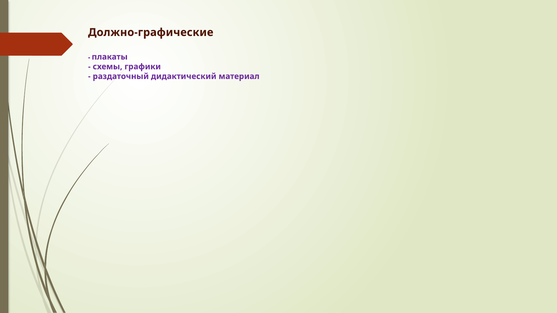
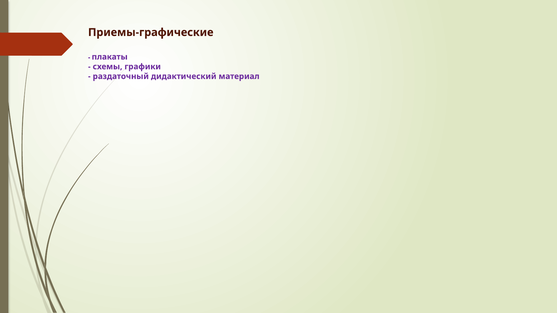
Должно-графические: Должно-графические -> Приемы-графические
